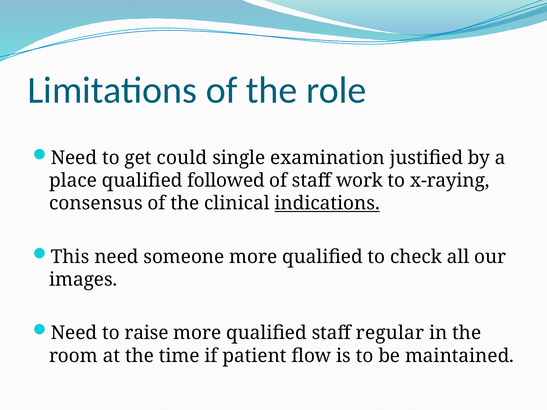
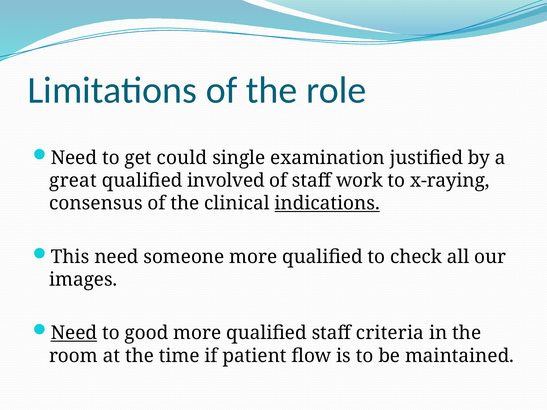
place: place -> great
followed: followed -> involved
Need at (74, 333) underline: none -> present
raise: raise -> good
regular: regular -> criteria
